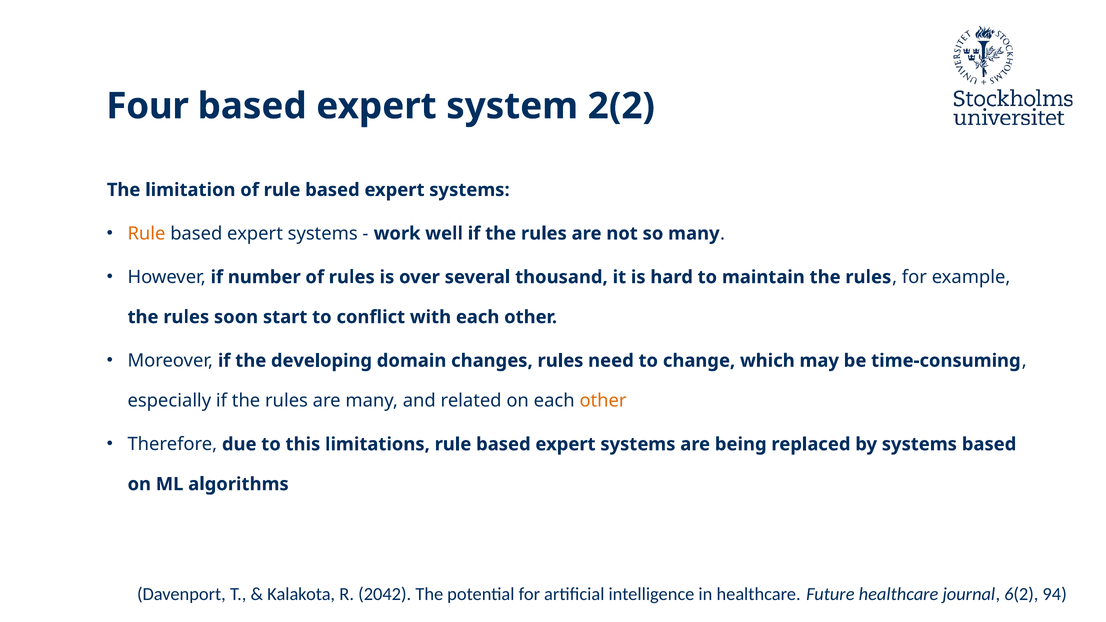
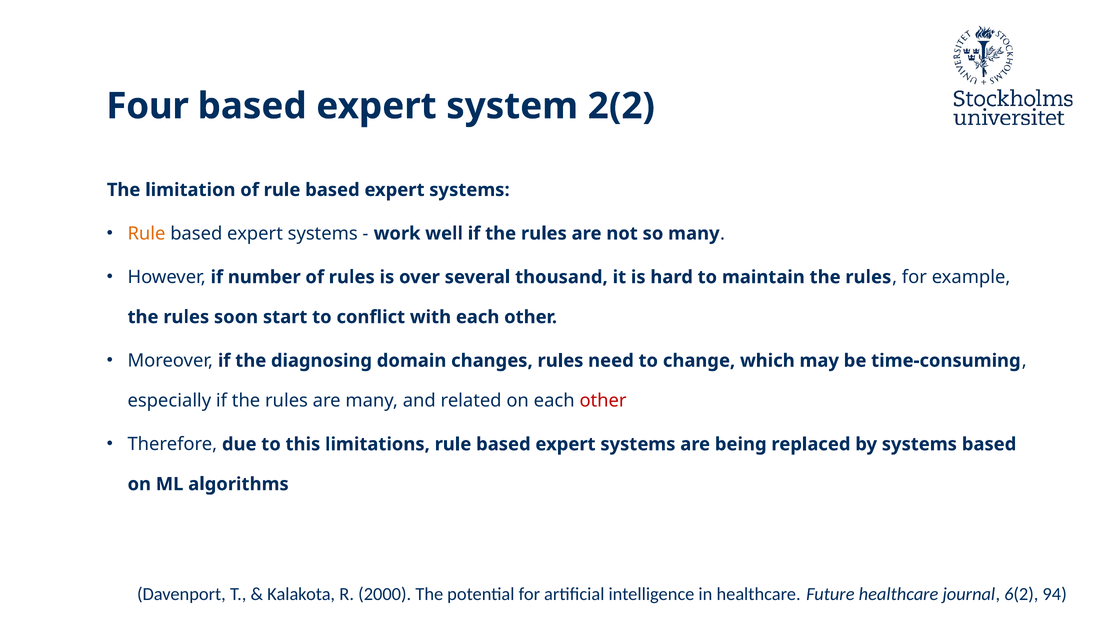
developing: developing -> diagnosing
other at (603, 401) colour: orange -> red
2042: 2042 -> 2000
